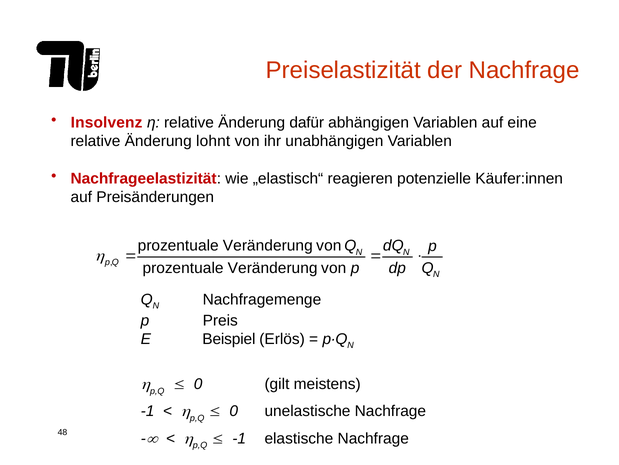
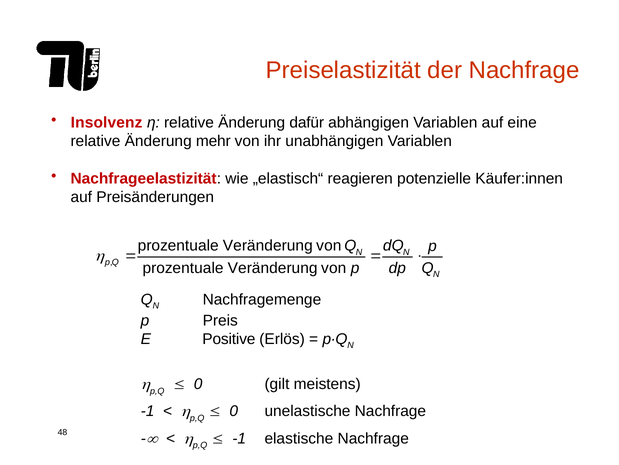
lohnt: lohnt -> mehr
Beispiel: Beispiel -> Positive
